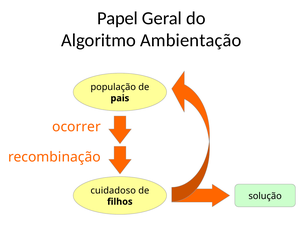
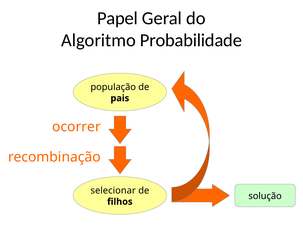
Ambientação: Ambientação -> Probabilidade
cuidadoso: cuidadoso -> selecionar
